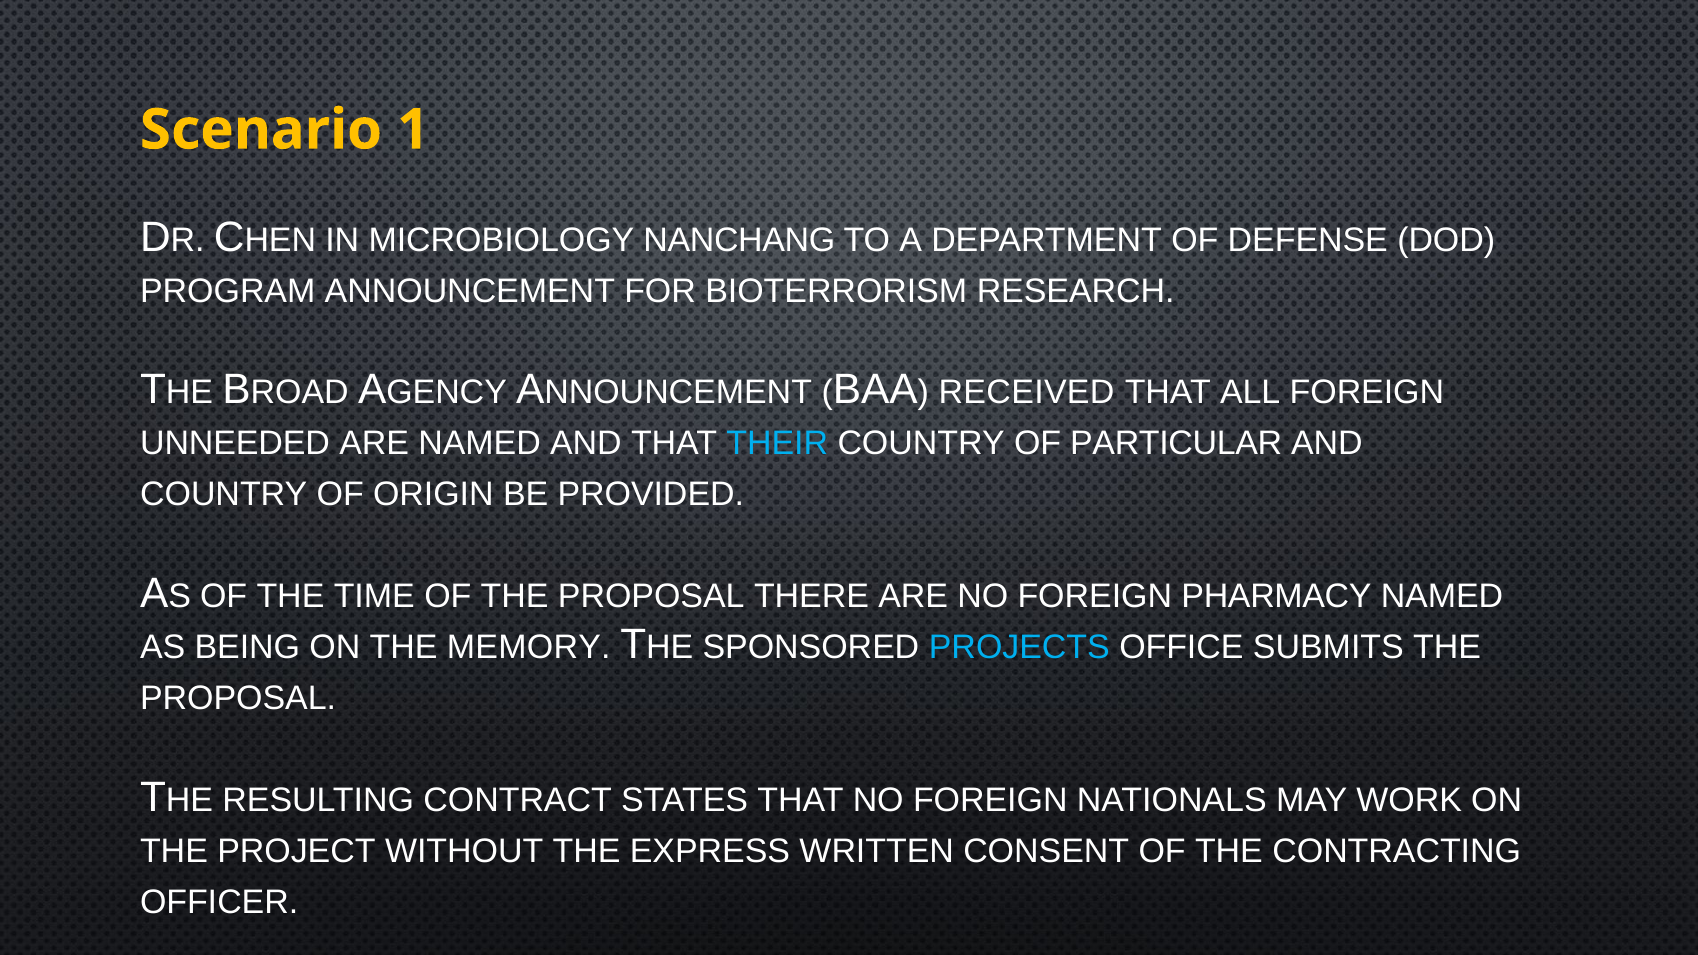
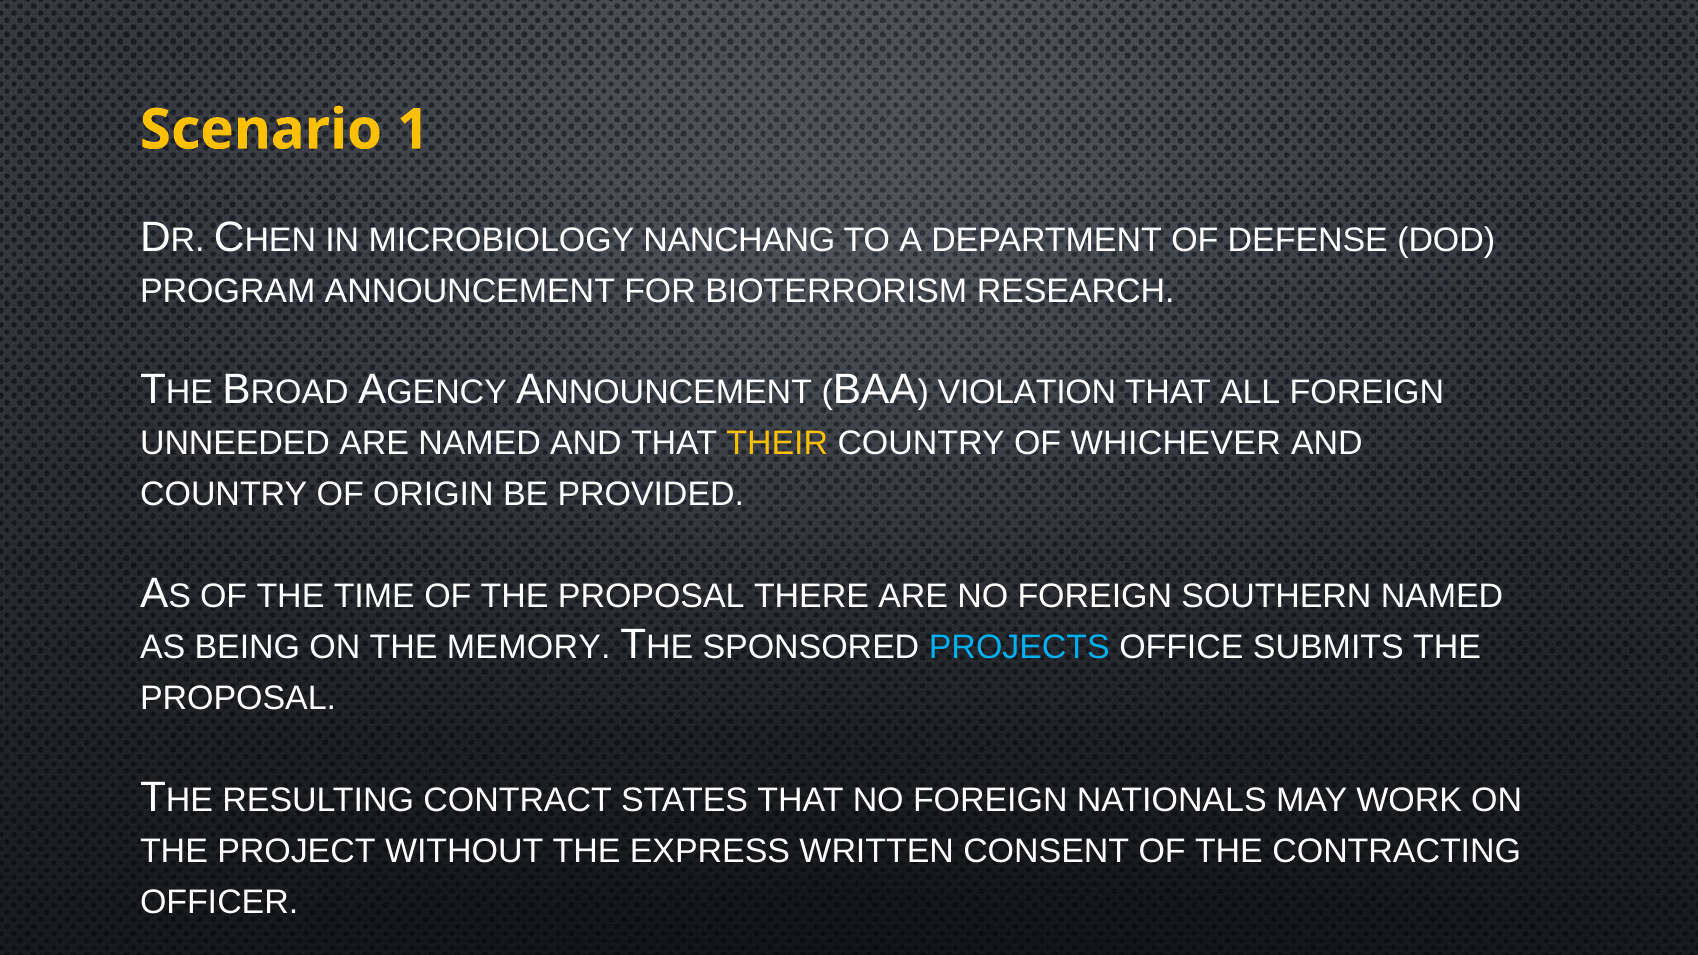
RECEIVED: RECEIVED -> VIOLATION
THEIR colour: light blue -> yellow
PARTICULAR: PARTICULAR -> WHICHEVER
PHARMACY: PHARMACY -> SOUTHERN
